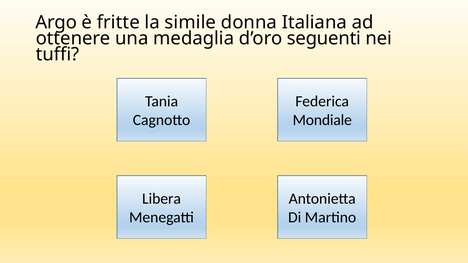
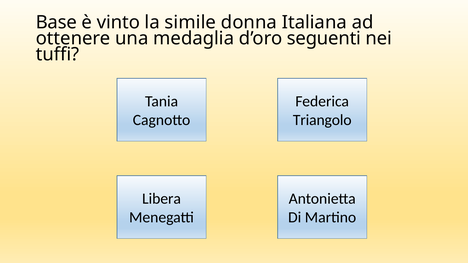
Argo: Argo -> Base
fritte: fritte -> vinto
Mondiale: Mondiale -> Triangolo
